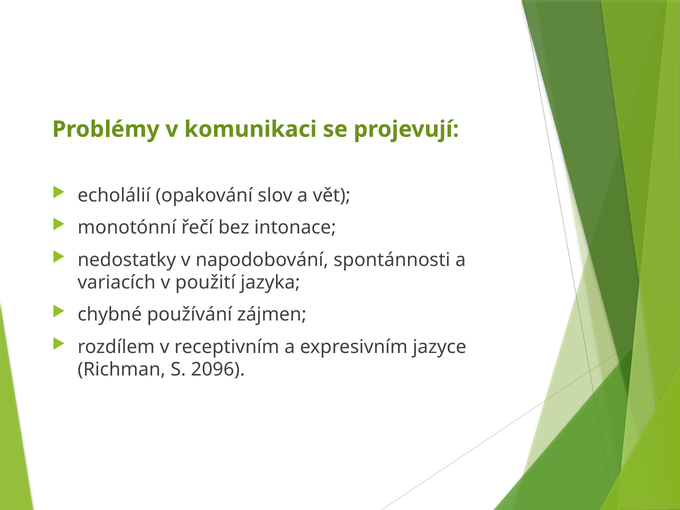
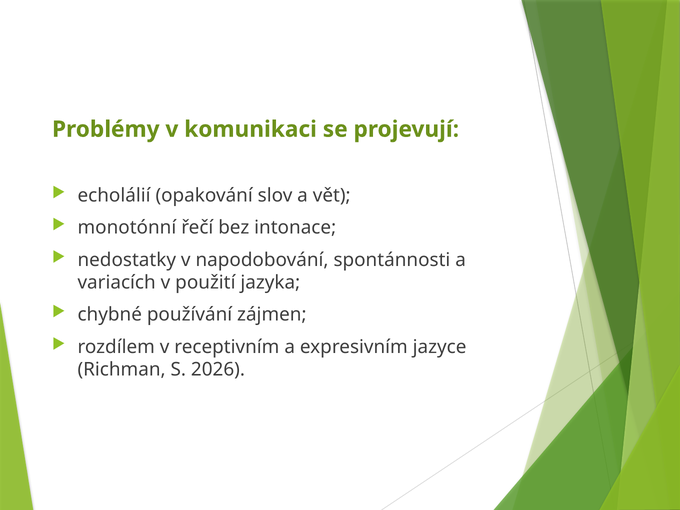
2096: 2096 -> 2026
